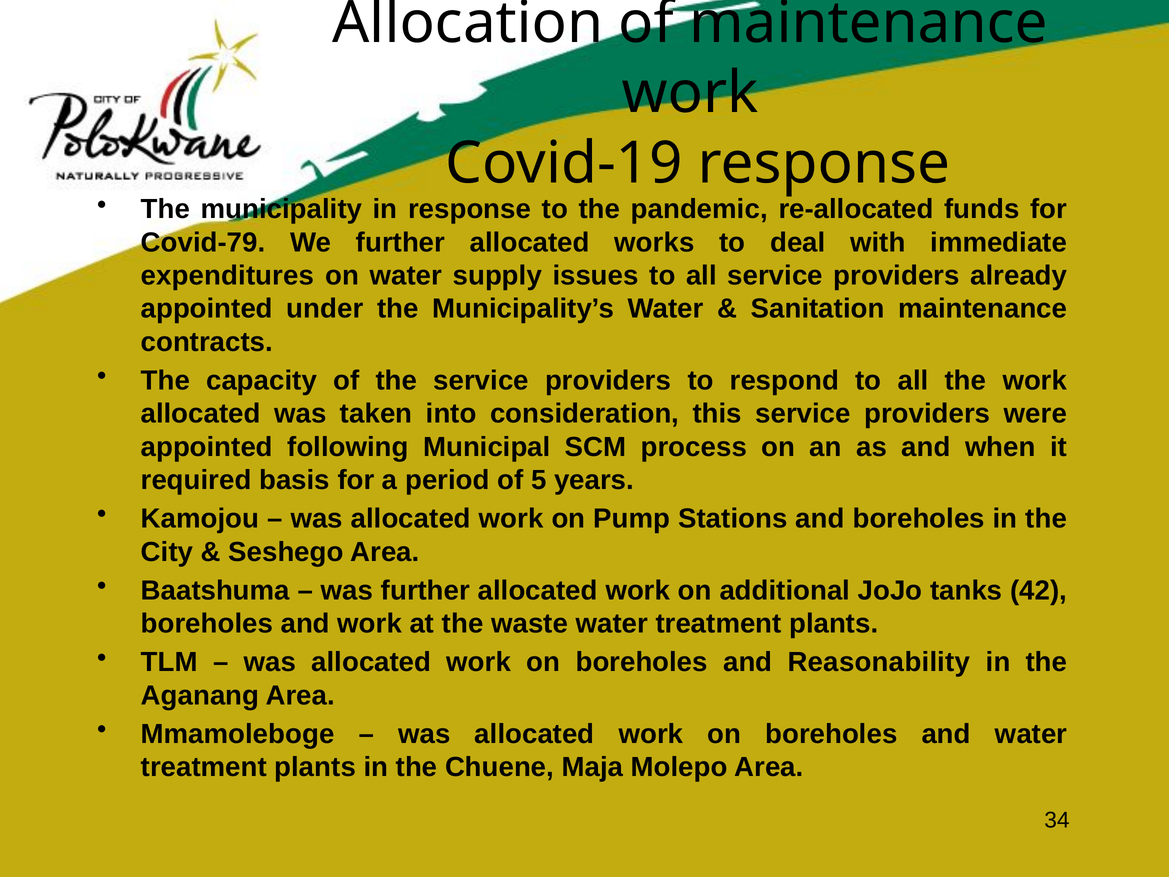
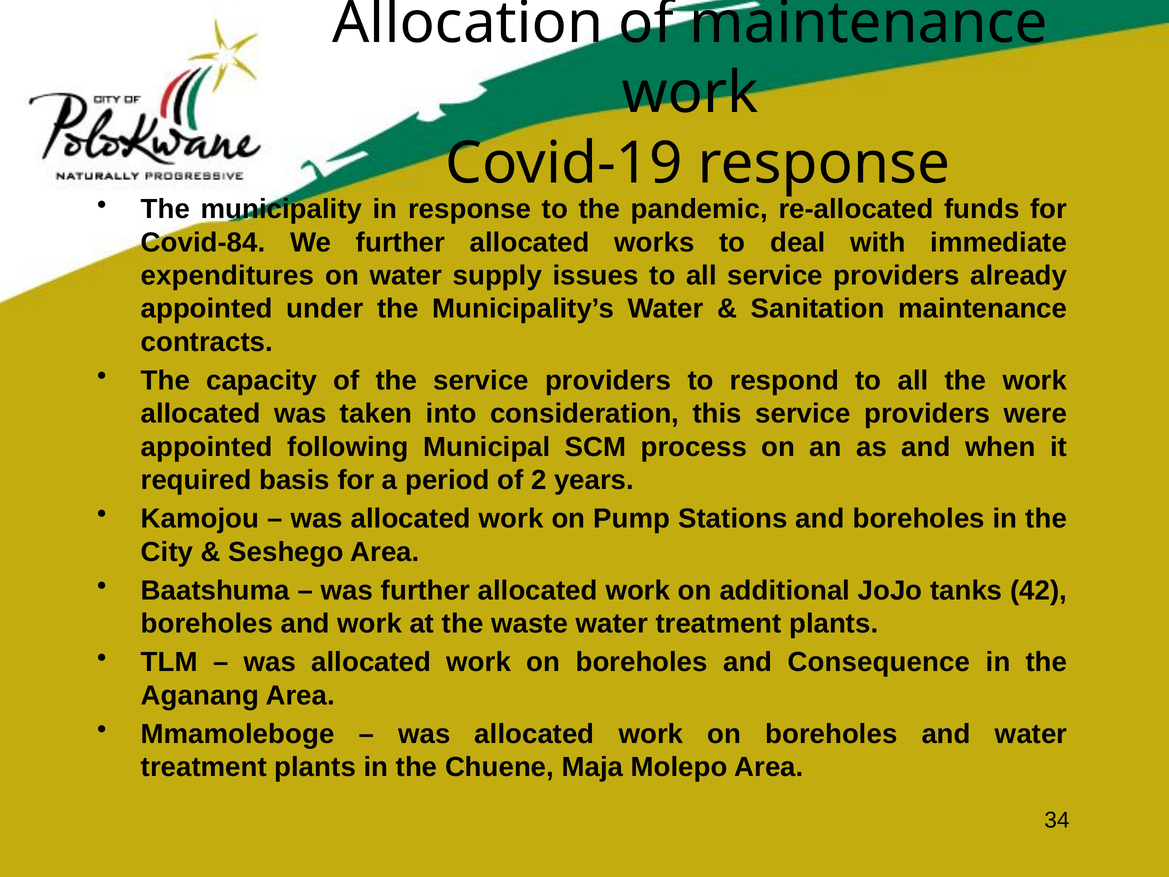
Covid-79: Covid-79 -> Covid-84
5: 5 -> 2
Reasonability: Reasonability -> Consequence
